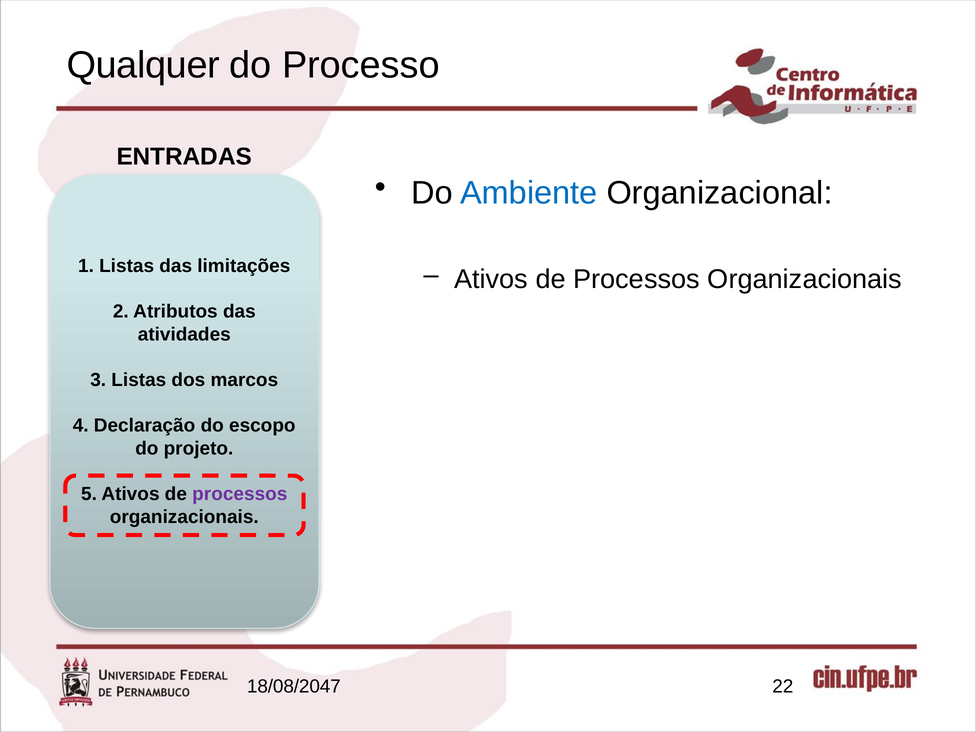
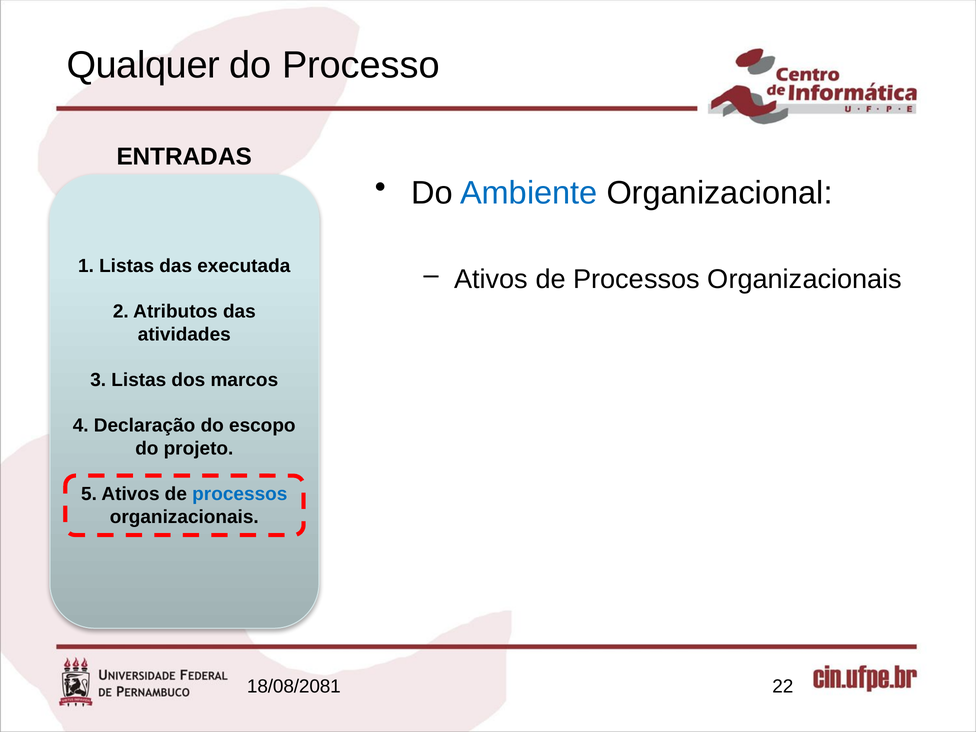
limitações: limitações -> executada
processos at (240, 494) colour: purple -> blue
18/08/2047: 18/08/2047 -> 18/08/2081
